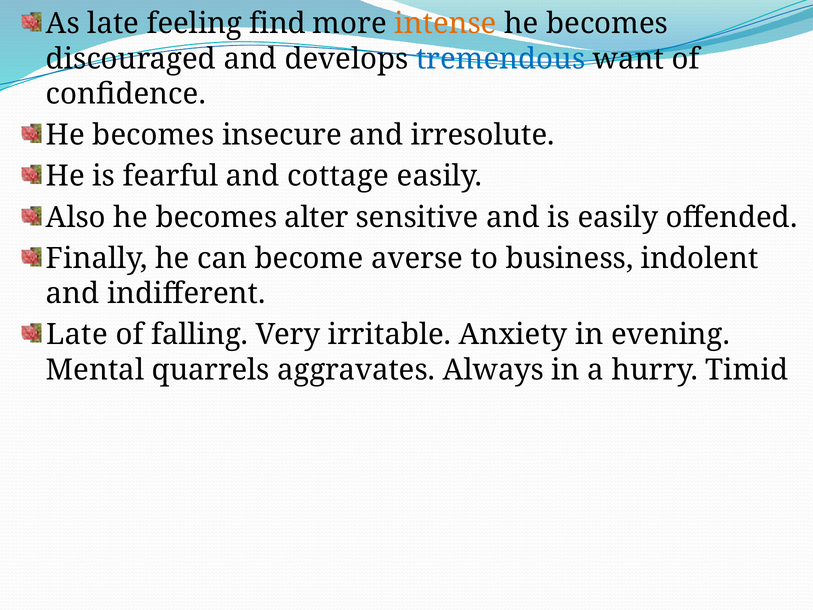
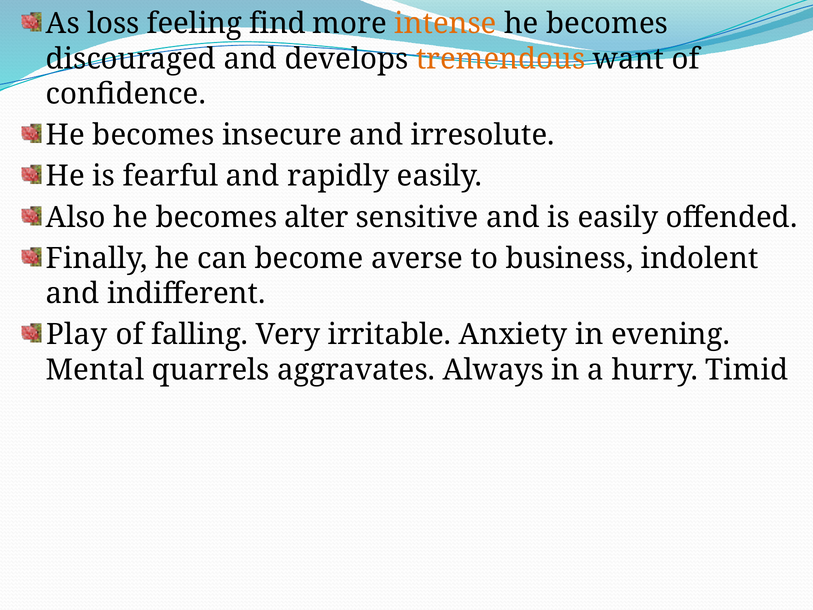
As late: late -> loss
tremendous colour: blue -> orange
cottage: cottage -> rapidly
Late at (77, 335): Late -> Play
